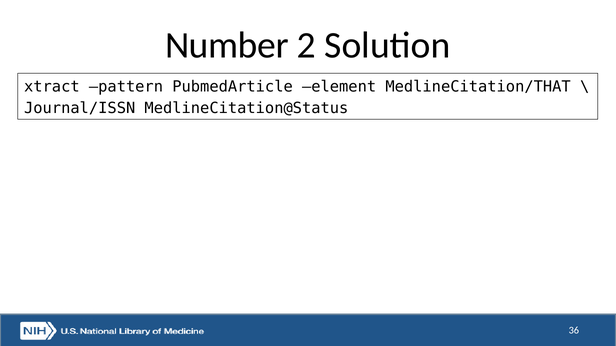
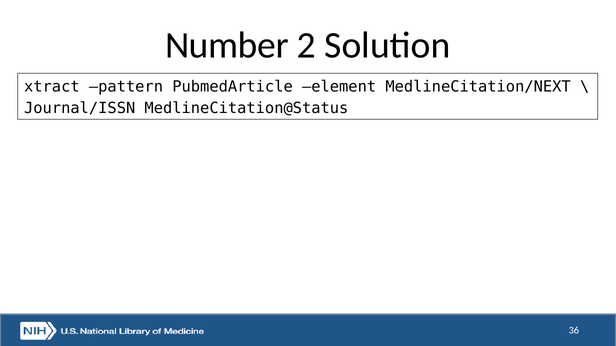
MedlineCitation/THAT: MedlineCitation/THAT -> MedlineCitation/NEXT
